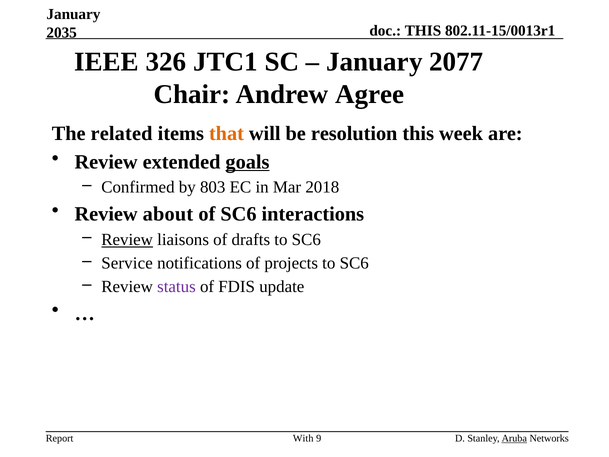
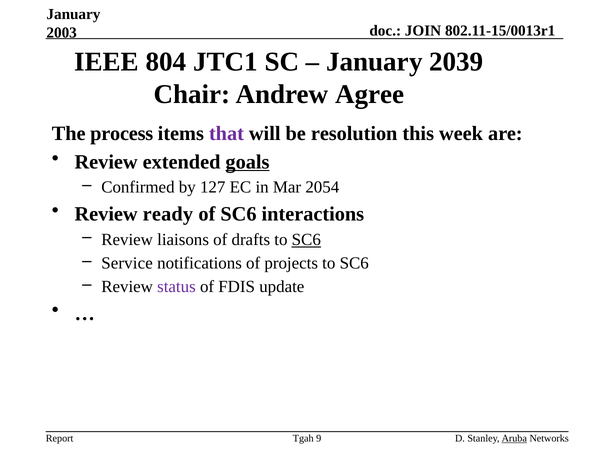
THIS at (423, 30): THIS -> JOIN
2035: 2035 -> 2003
326: 326 -> 804
2077: 2077 -> 2039
related: related -> process
that colour: orange -> purple
803: 803 -> 127
2018: 2018 -> 2054
about: about -> ready
Review at (127, 239) underline: present -> none
SC6 at (306, 239) underline: none -> present
With: With -> Tgah
